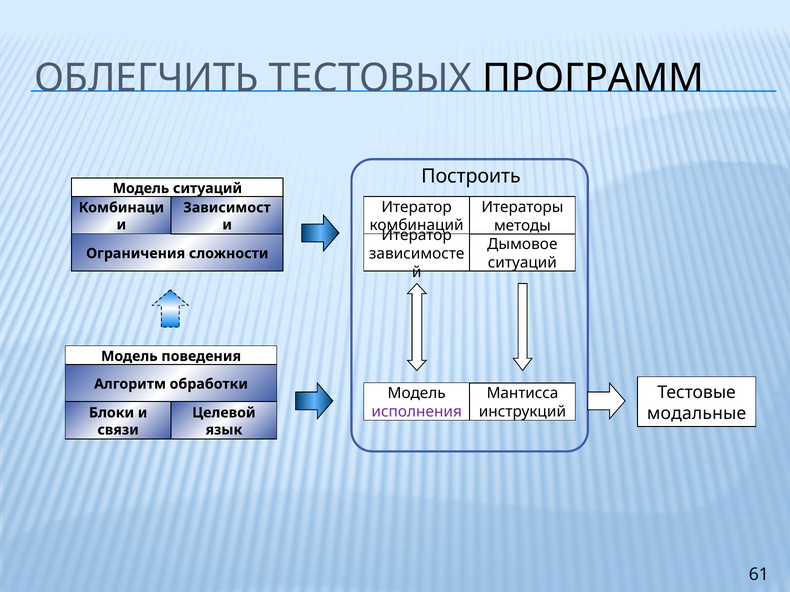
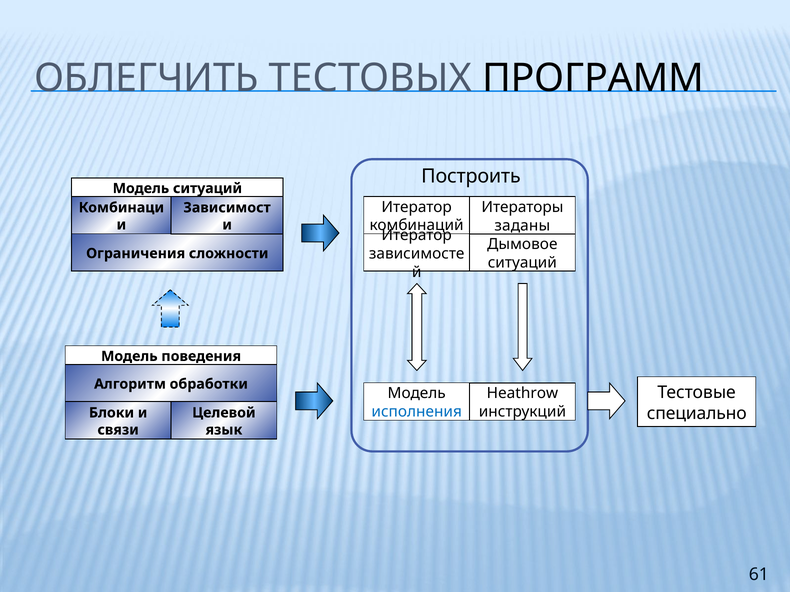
методы: методы -> заданы
Мантисса: Мантисса -> Heathrow
исполнения at (417, 412) colour: purple -> blue
модальные: модальные -> специально
